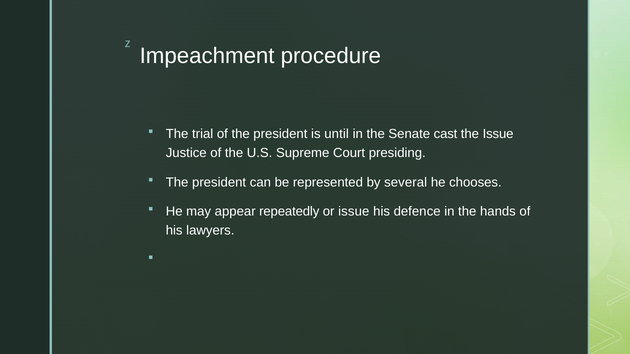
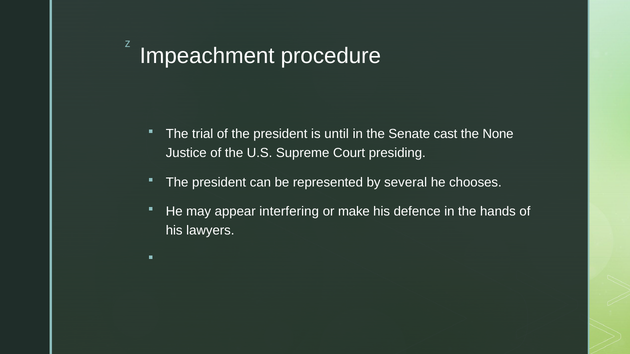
the Issue: Issue -> None
repeatedly: repeatedly -> interfering
or issue: issue -> make
